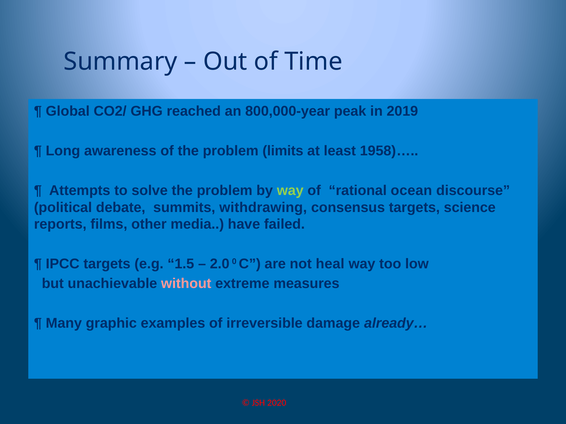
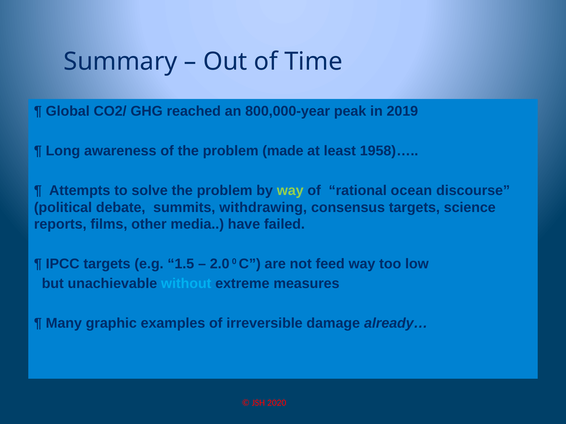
limits: limits -> made
heal: heal -> feed
without colour: pink -> light blue
